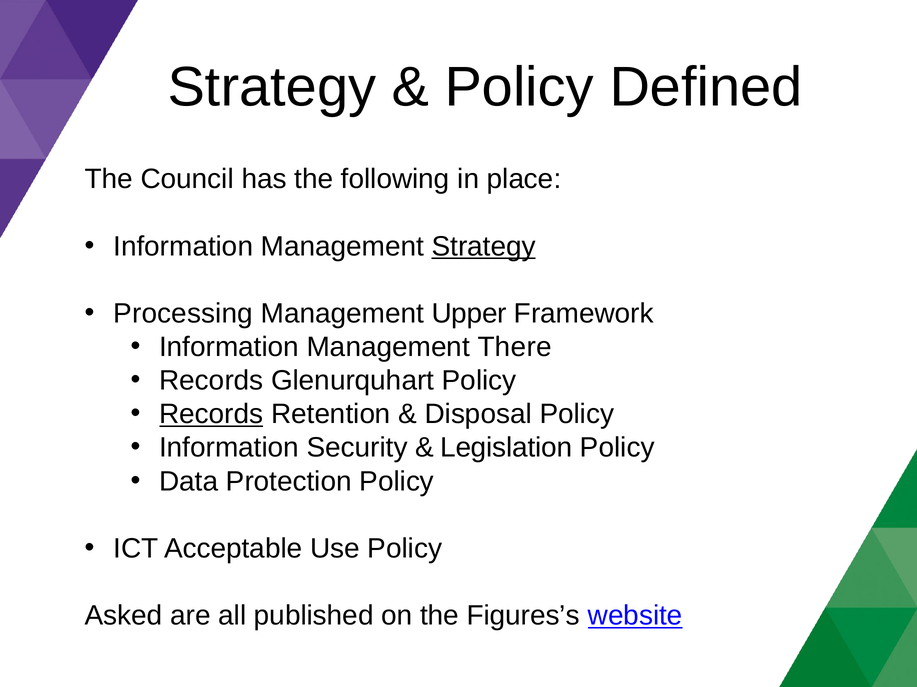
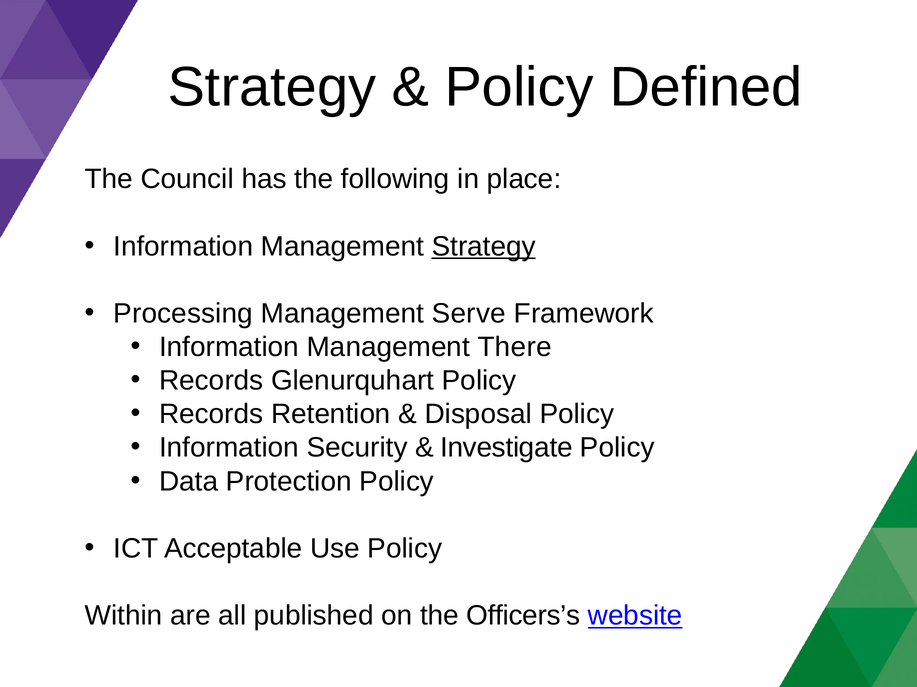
Upper: Upper -> Serve
Records at (211, 415) underline: present -> none
Legislation: Legislation -> Investigate
Asked: Asked -> Within
Figures’s: Figures’s -> Officers’s
